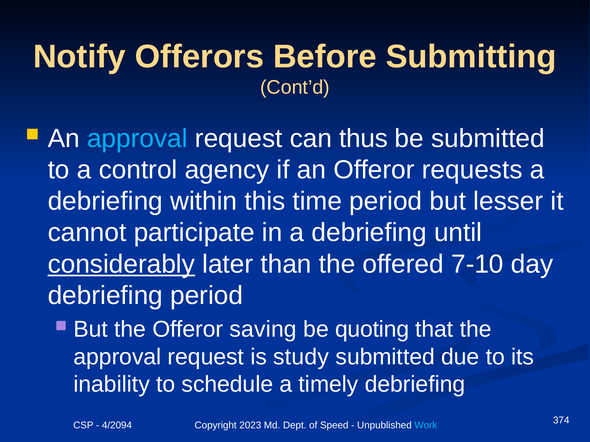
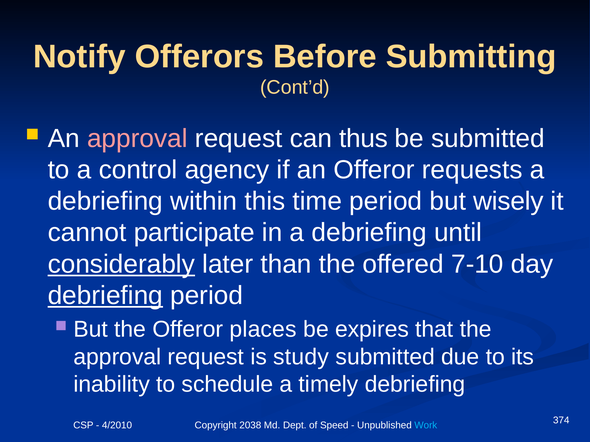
approval at (137, 139) colour: light blue -> pink
lesser: lesser -> wisely
debriefing at (105, 296) underline: none -> present
saving: saving -> places
quoting: quoting -> expires
4/2094: 4/2094 -> 4/2010
2023: 2023 -> 2038
